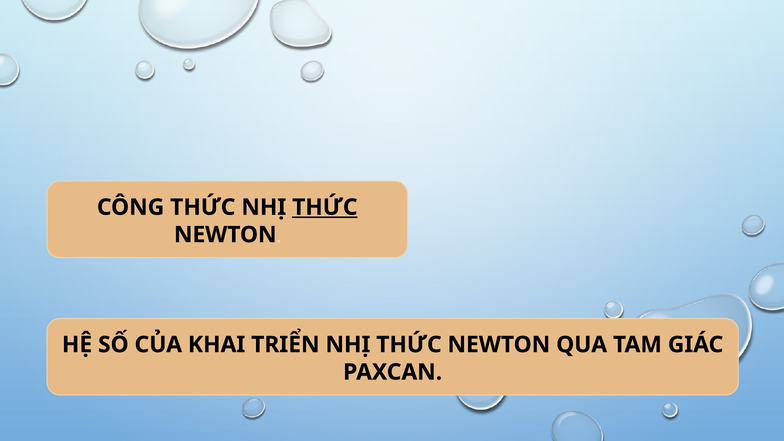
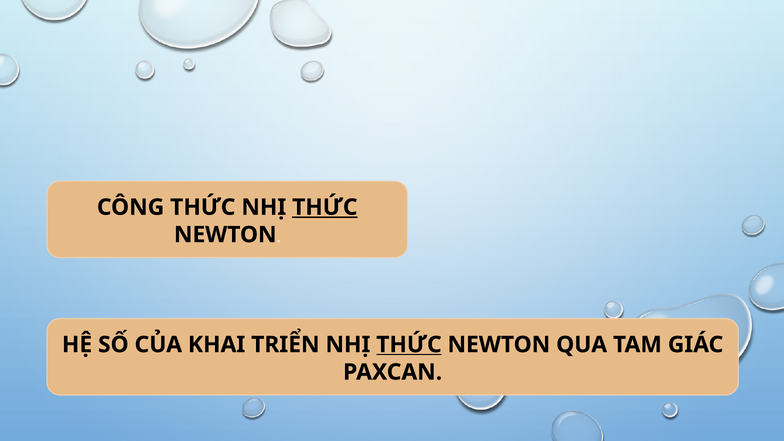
THỨC at (409, 345) underline: none -> present
